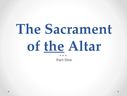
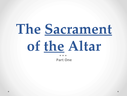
Sacrament underline: none -> present
